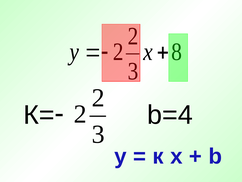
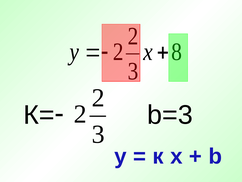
b=4: b=4 -> b=3
